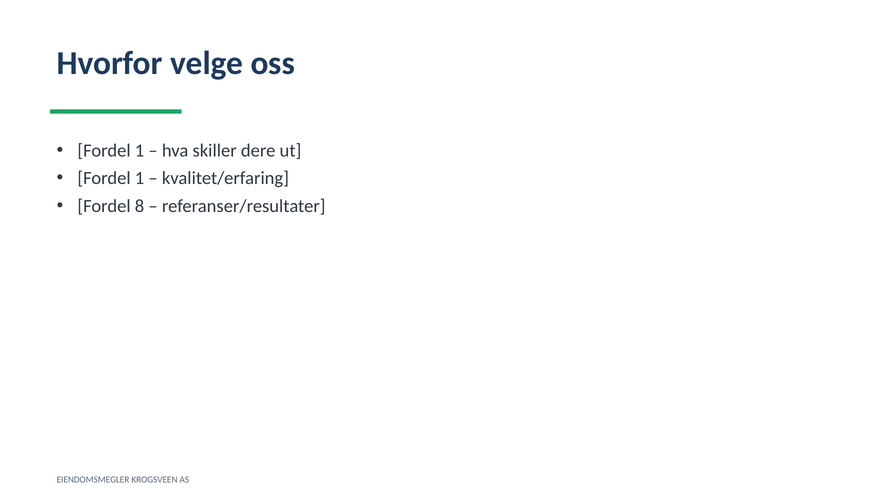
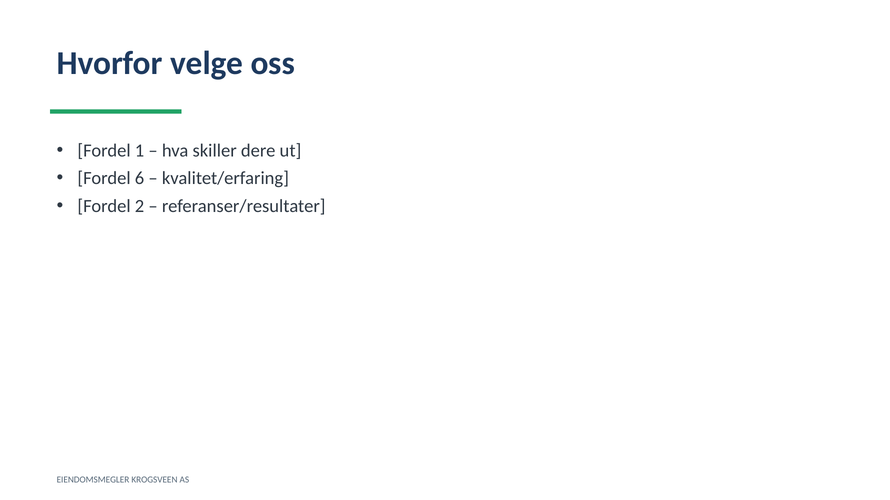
1 at (140, 179): 1 -> 6
8: 8 -> 2
